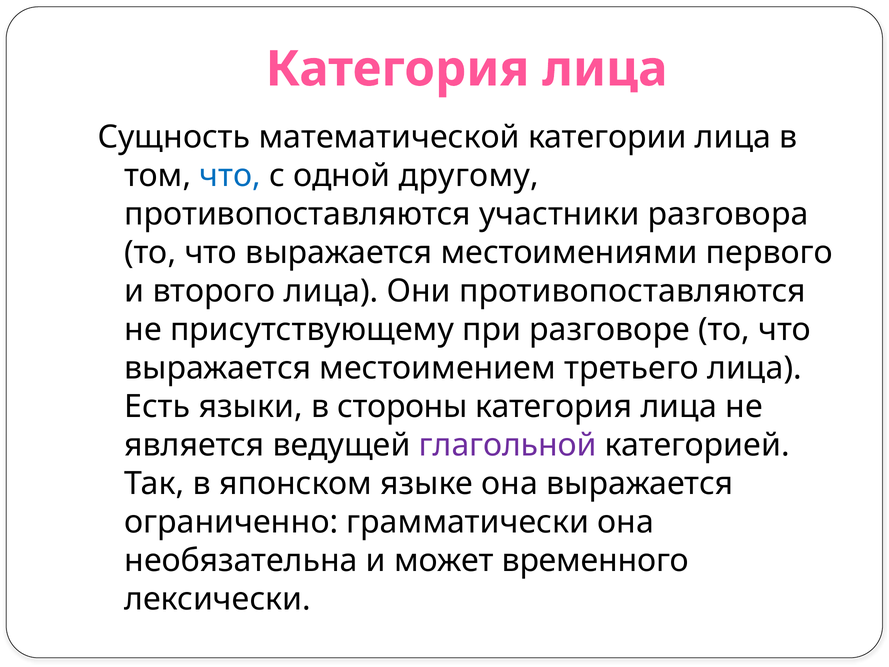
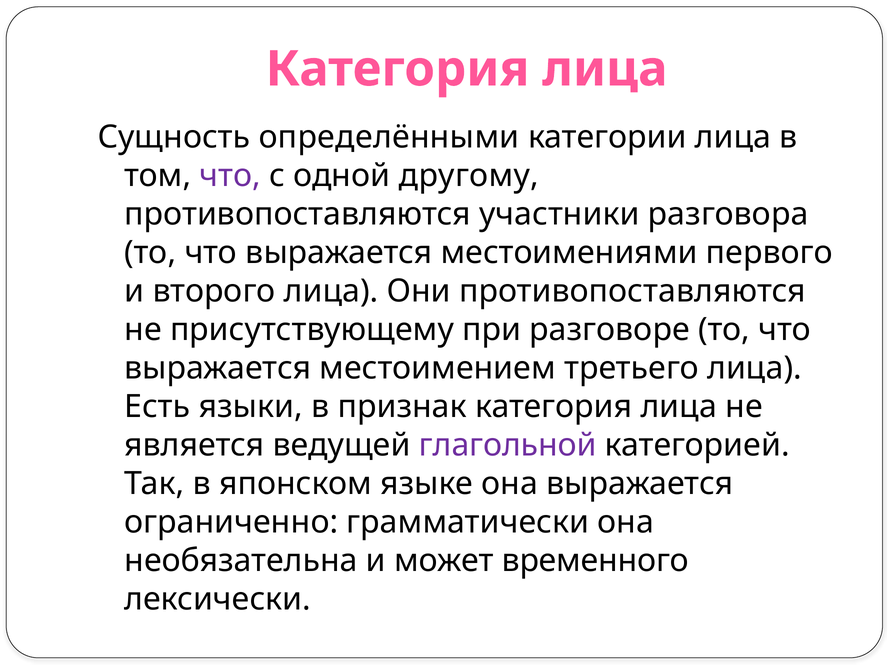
математической: математической -> определёнными
что at (230, 176) colour: blue -> purple
стороны: стороны -> признак
